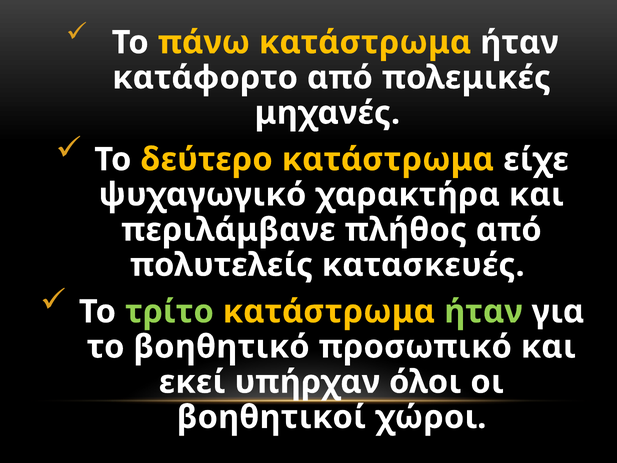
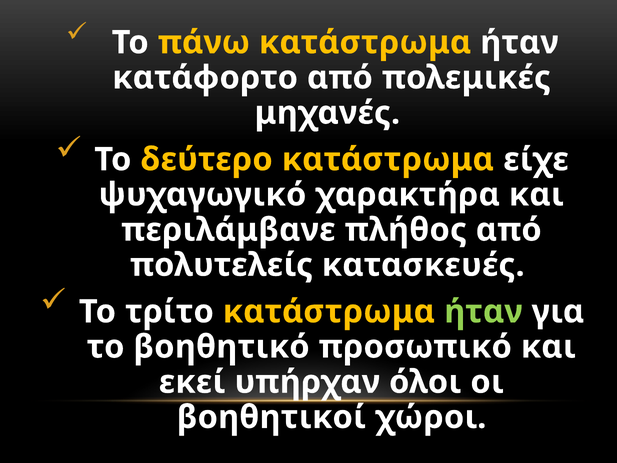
τρίτο colour: light green -> white
